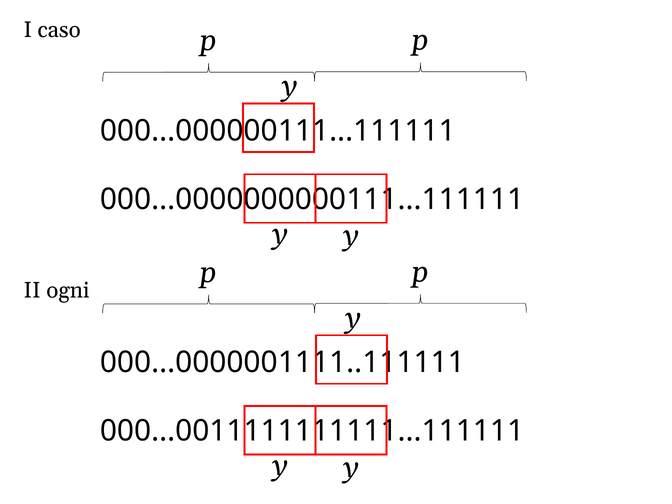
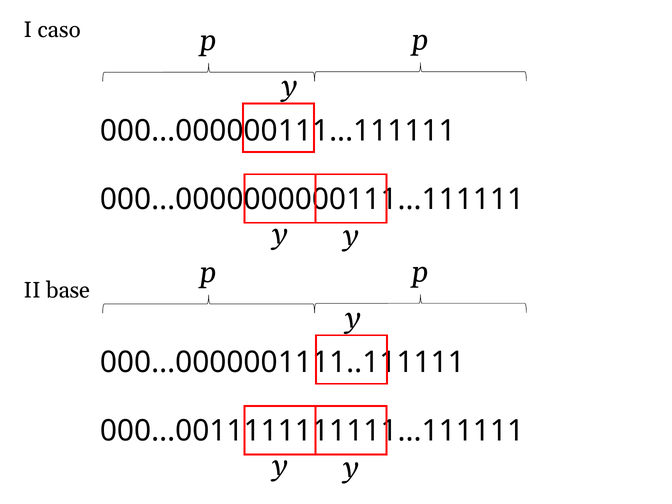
ogni: ogni -> base
